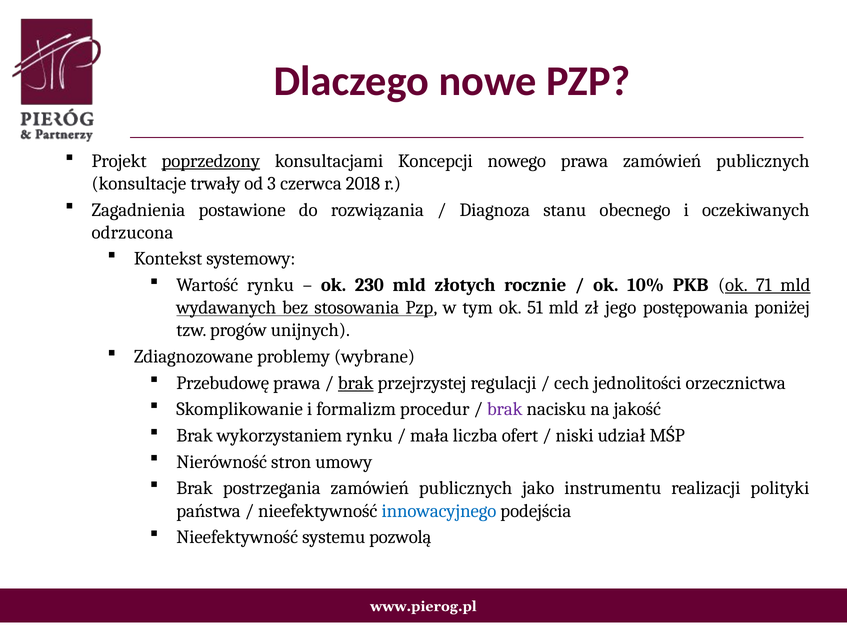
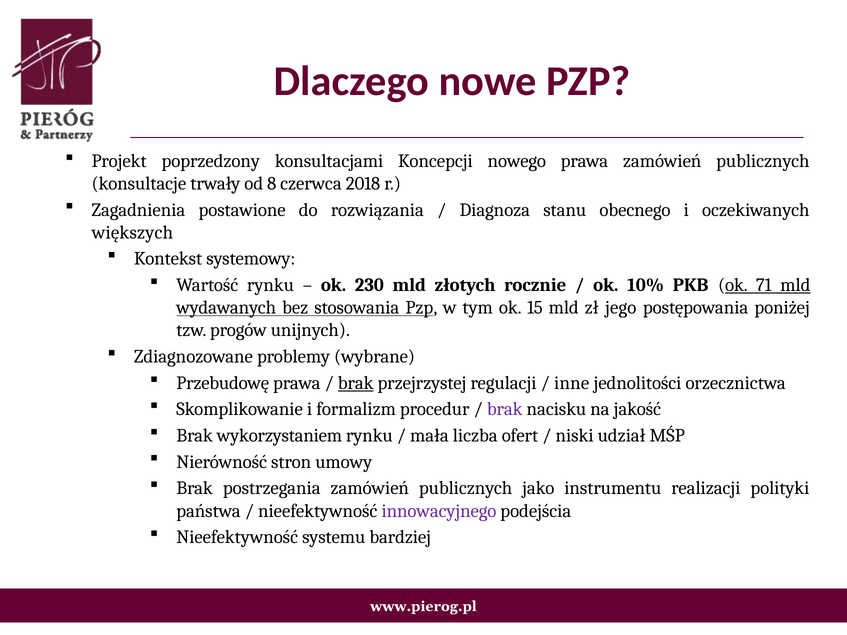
poprzedzony underline: present -> none
3: 3 -> 8
odrzucona: odrzucona -> większych
51: 51 -> 15
cech: cech -> inne
innowacyjnego colour: blue -> purple
pozwolą: pozwolą -> bardziej
